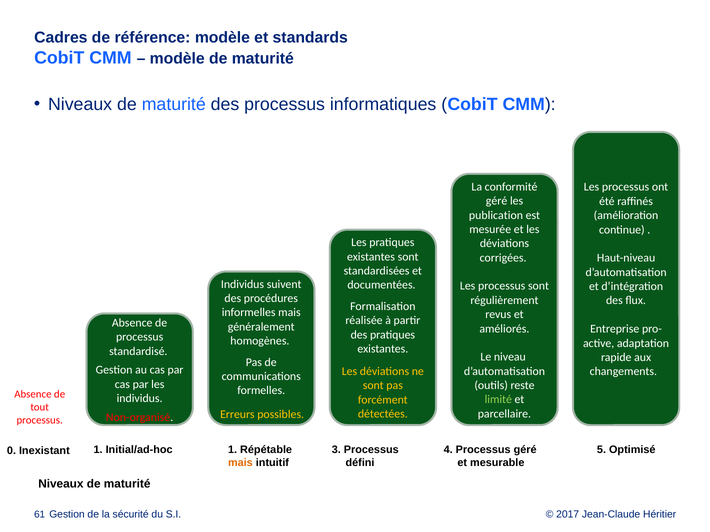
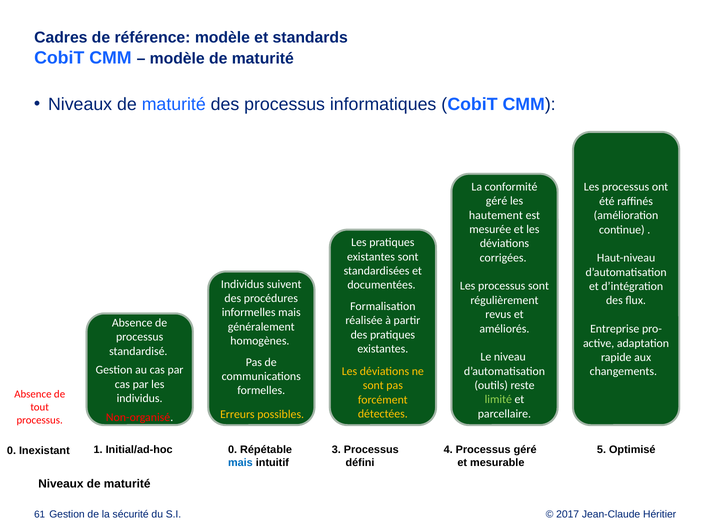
publication: publication -> hautement
Initial/ad-hoc 1: 1 -> 0
mais at (240, 463) colour: orange -> blue
